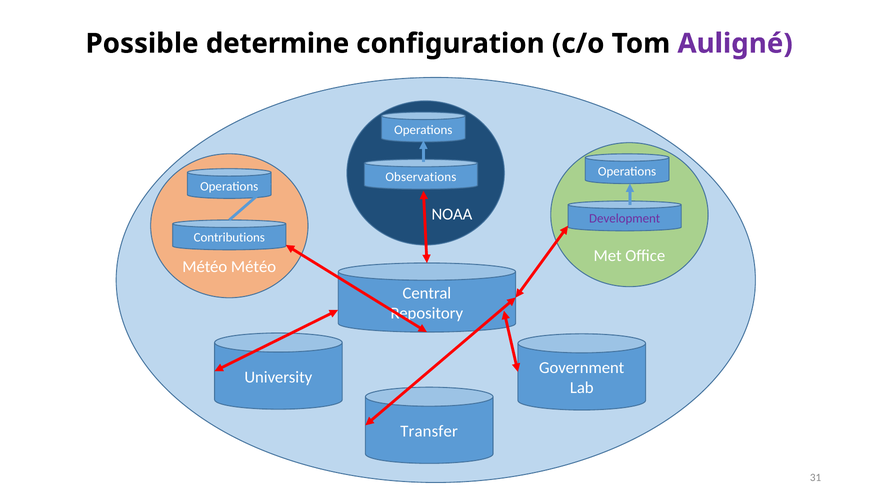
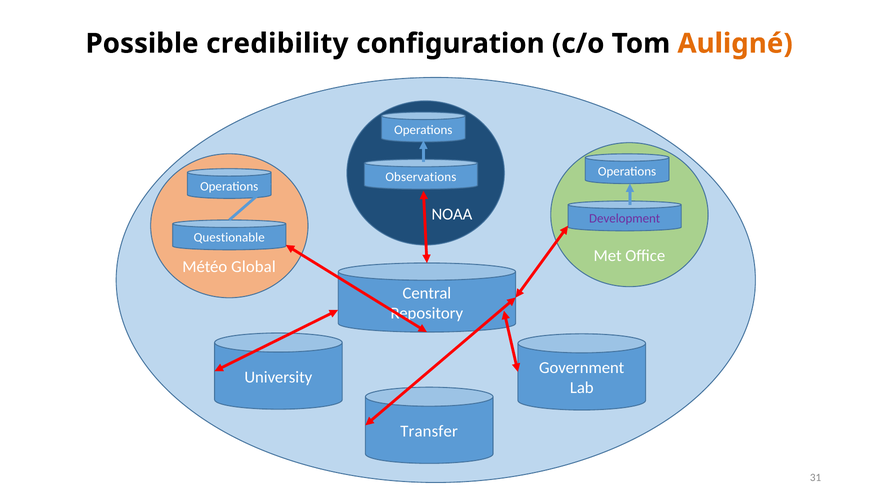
determine: determine -> credibility
Auligné colour: purple -> orange
Contributions: Contributions -> Questionable
Météo Météo: Météo -> Global
